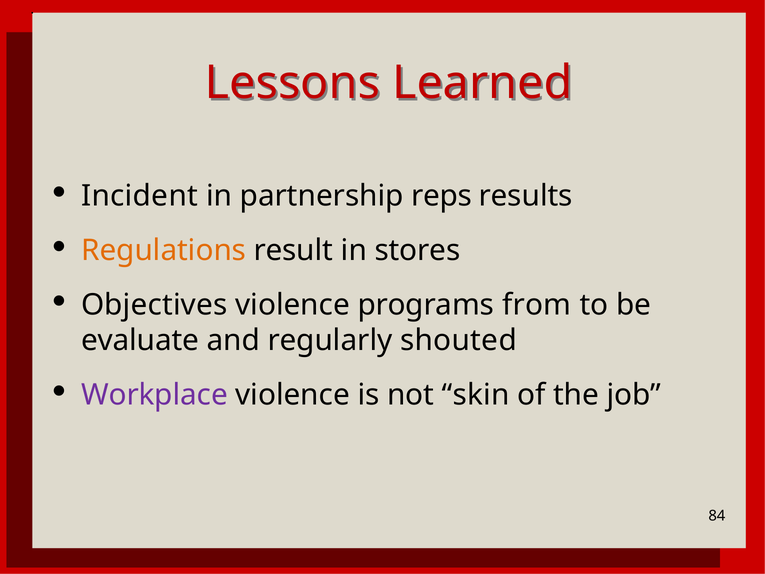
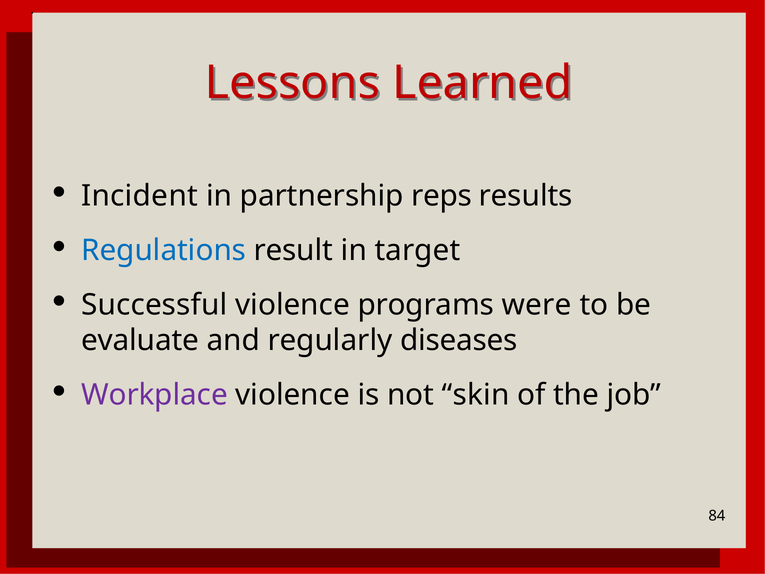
Regulations colour: orange -> blue
stores: stores -> target
Objectives: Objectives -> Successful
from: from -> were
shouted: shouted -> diseases
